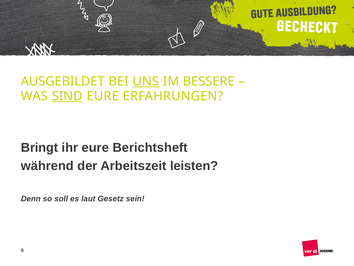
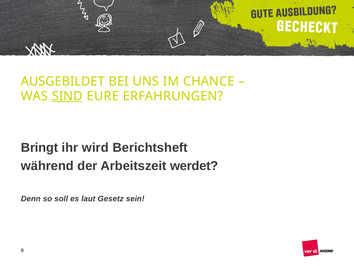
UNS underline: present -> none
BESSERE: BESSERE -> CHANCE
ihr eure: eure -> wird
leisten: leisten -> werdet
